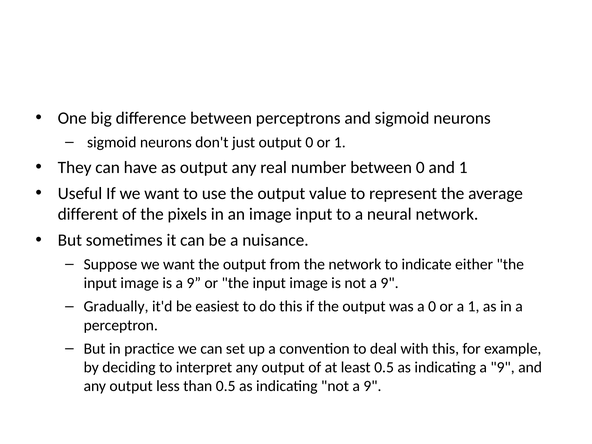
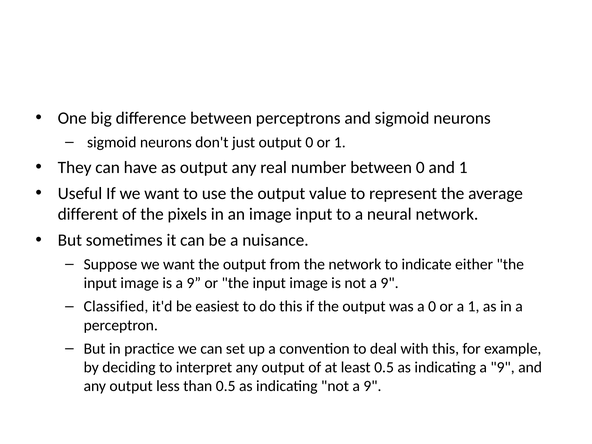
Gradually: Gradually -> Classified
